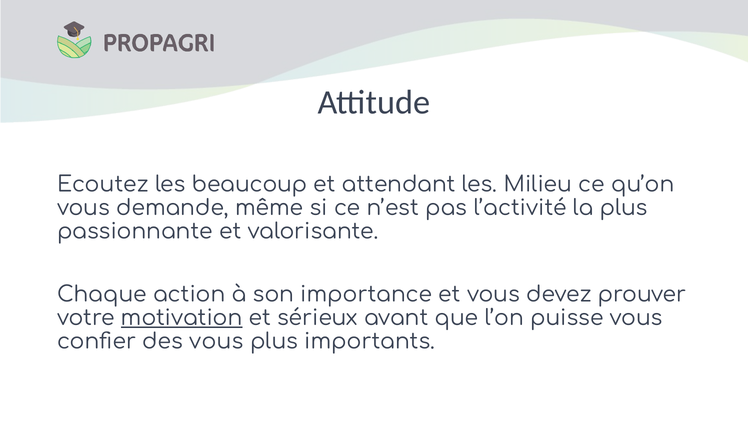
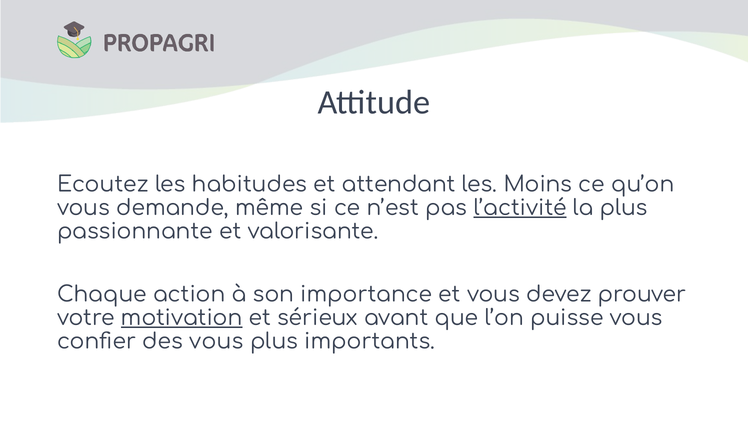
beaucoup: beaucoup -> habitudes
Milieu: Milieu -> Moins
l’activité underline: none -> present
